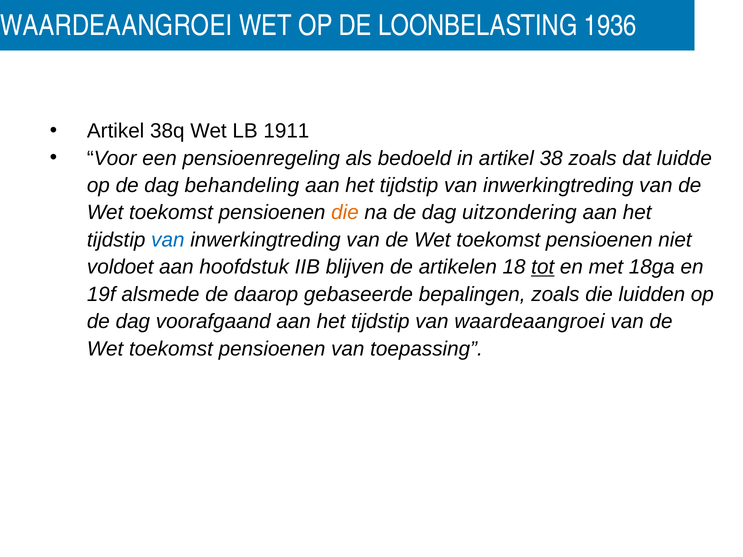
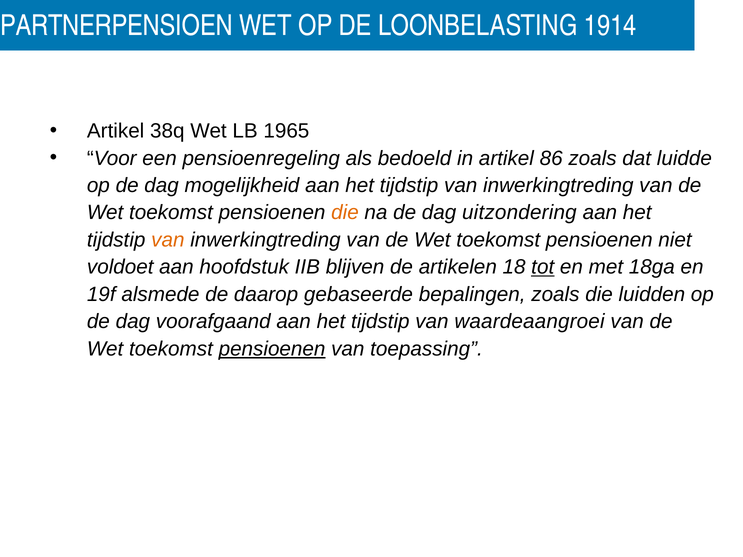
WAARDEAANGROEI at (116, 26): WAARDEAANGROEI -> PARTNERPENSIOEN
1936: 1936 -> 1914
1911: 1911 -> 1965
38: 38 -> 86
behandeling: behandeling -> mogelijkheid
van at (168, 240) colour: blue -> orange
pensioenen at (272, 349) underline: none -> present
